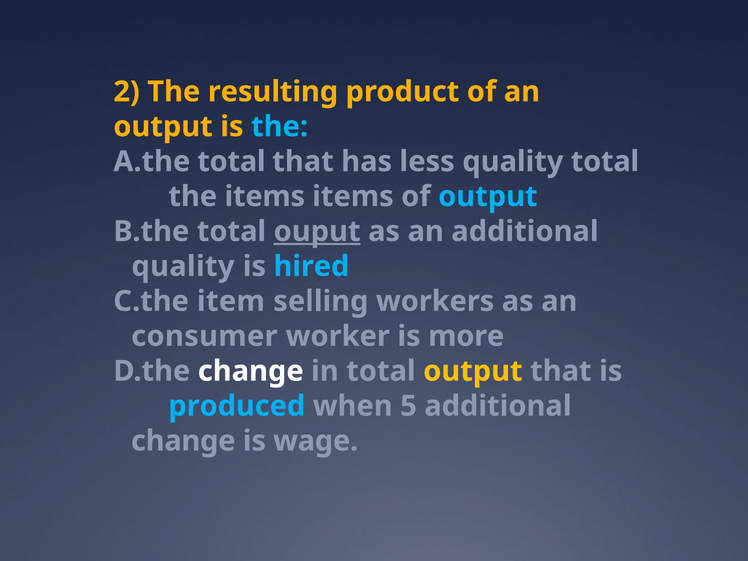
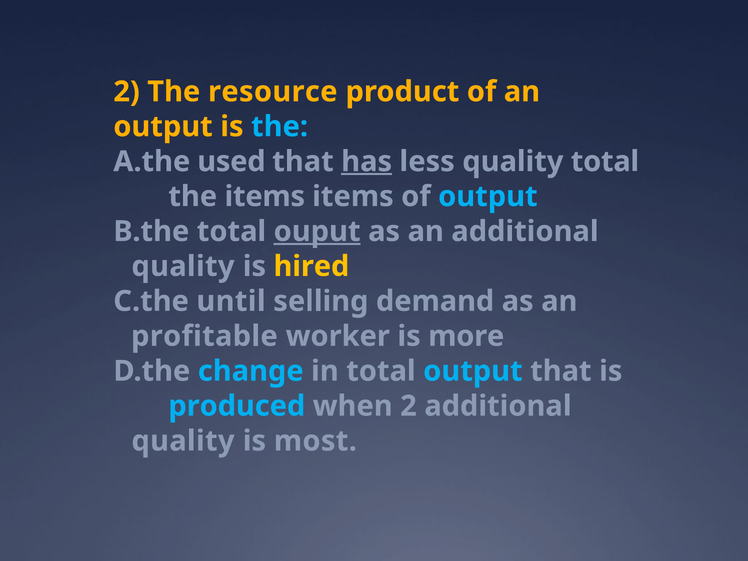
resulting: resulting -> resource
total at (231, 162): total -> used
has underline: none -> present
hired colour: light blue -> yellow
item: item -> until
workers: workers -> demand
consumer: consumer -> profitable
change at (251, 371) colour: white -> light blue
output at (473, 371) colour: yellow -> light blue
when 5: 5 -> 2
change at (183, 441): change -> quality
wage: wage -> most
